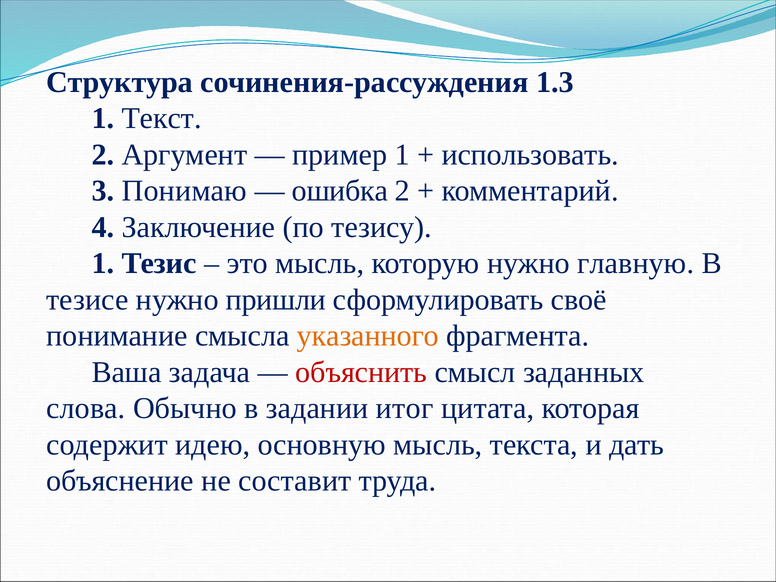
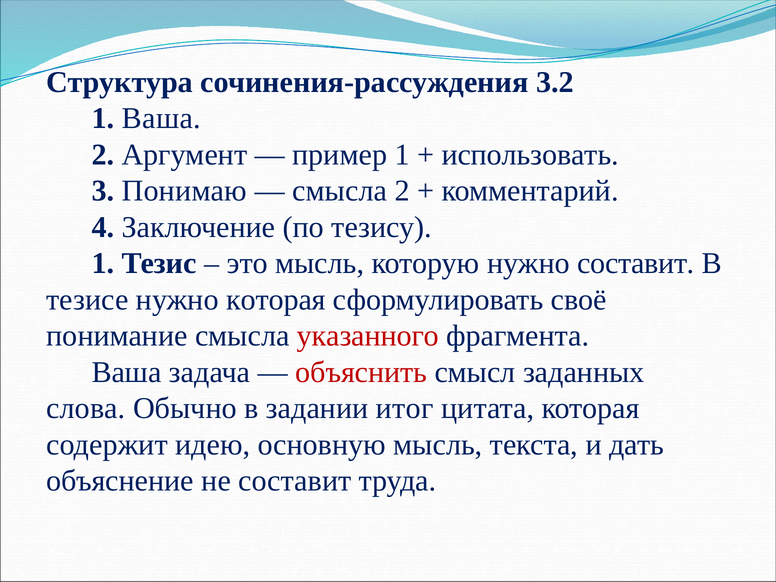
1.3: 1.3 -> 3.2
1 Текст: Текст -> Ваша
ошибка at (340, 191): ошибка -> смысла
нужно главную: главную -> составит
нужно пришли: пришли -> которая
указанного colour: orange -> red
